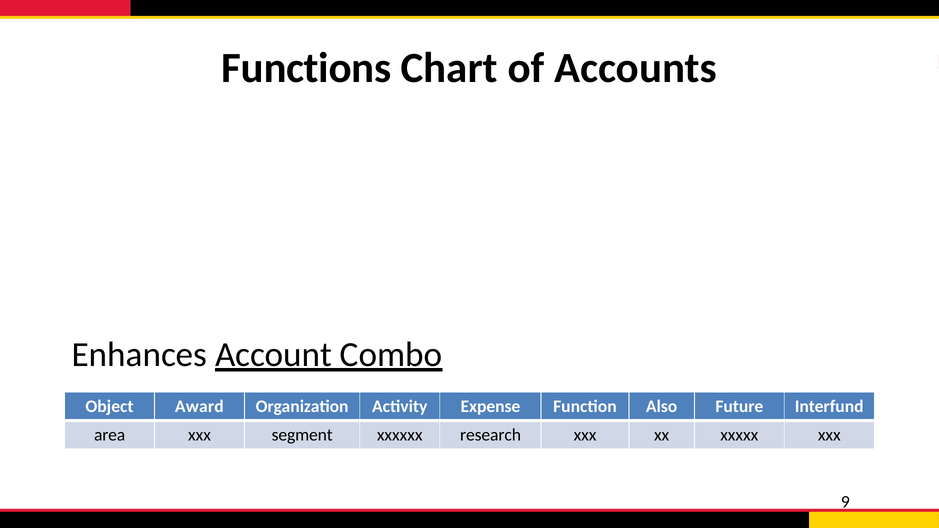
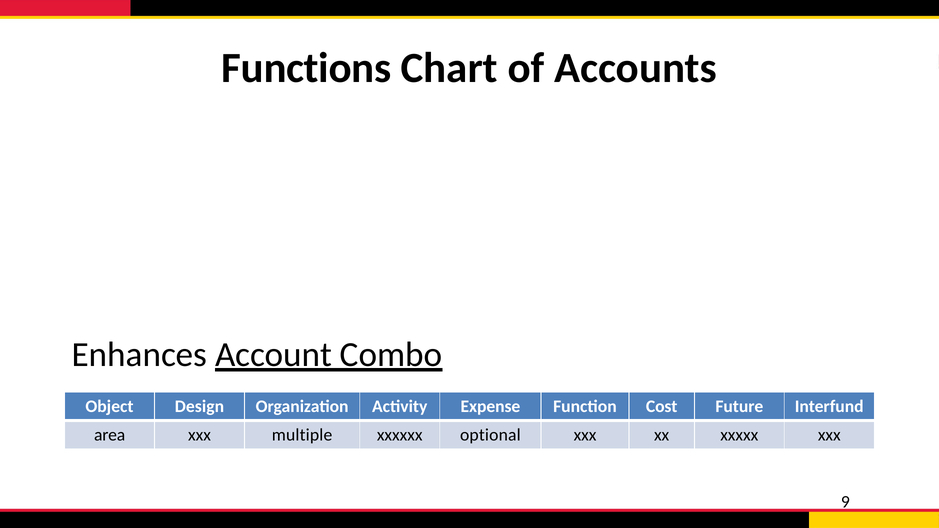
Award: Award -> Design
Also: Also -> Cost
segment: segment -> multiple
research: research -> optional
